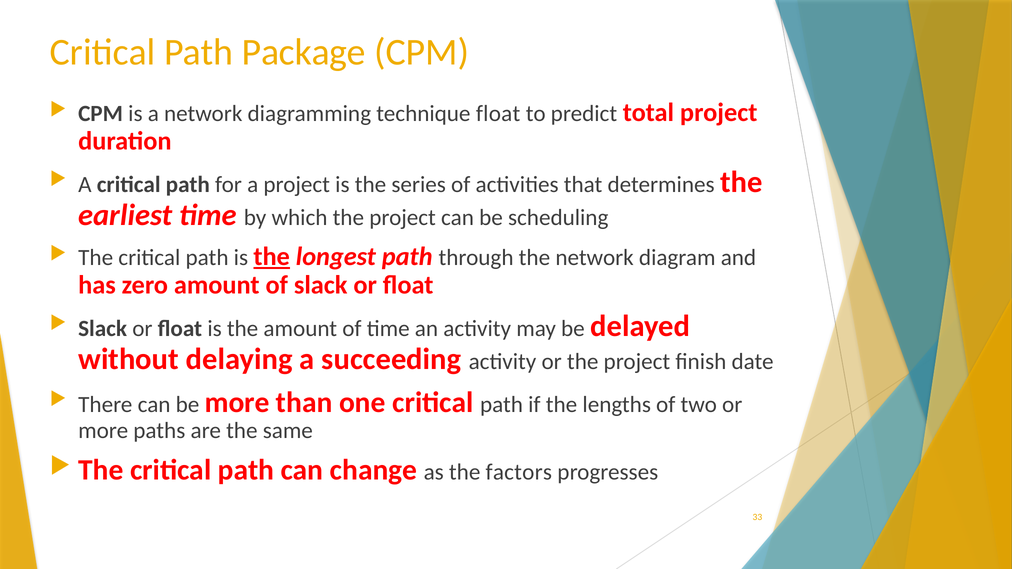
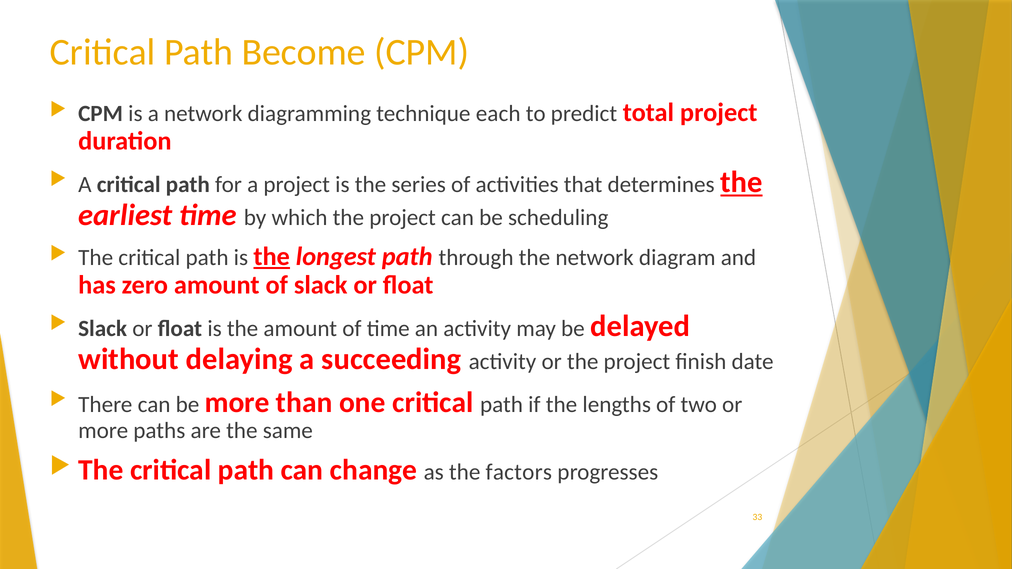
Package: Package -> Become
technique float: float -> each
the at (742, 182) underline: none -> present
